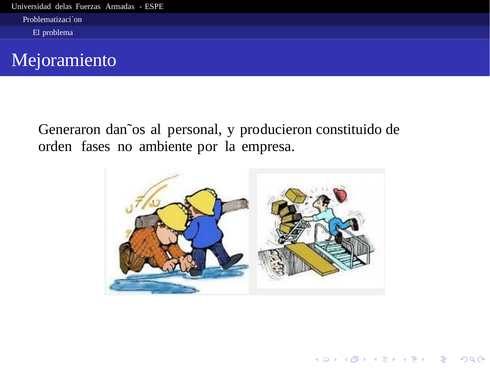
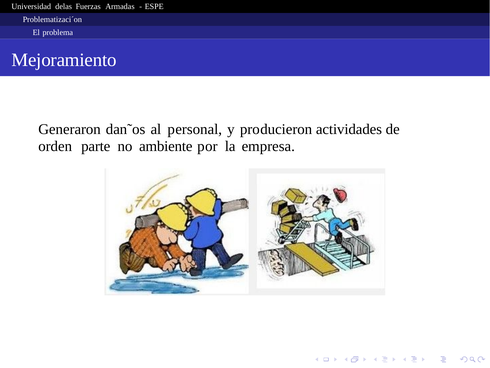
constituido: constituido -> actividades
fases: fases -> parte
